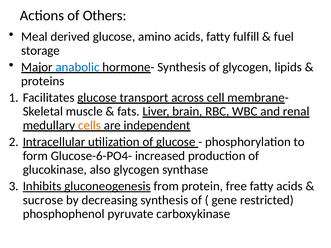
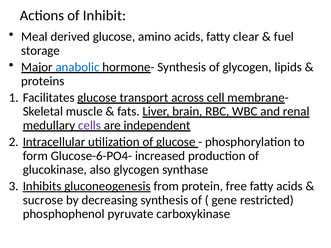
Others: Others -> Inhibit
fulfill: fulfill -> clear
cells colour: orange -> purple
